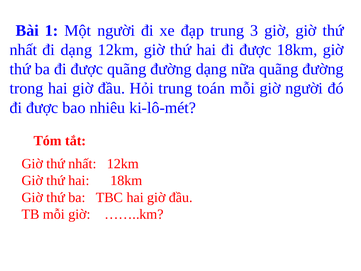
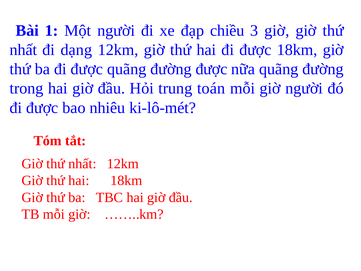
đạp trung: trung -> chiều
đường dạng: dạng -> được
